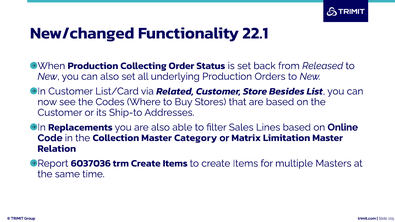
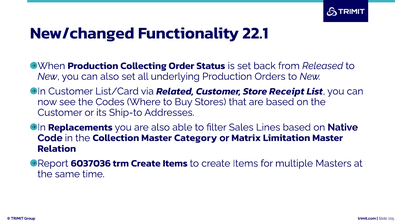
Besides: Besides -> Receipt
Online: Online -> Native
